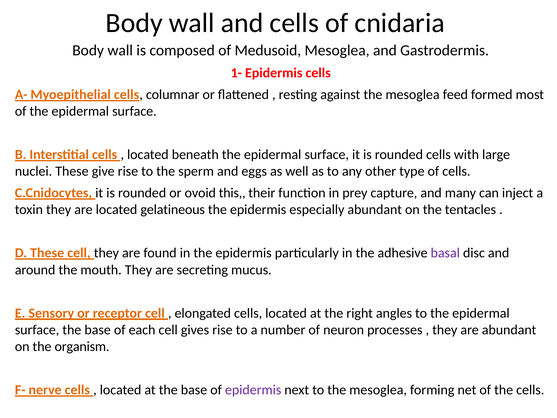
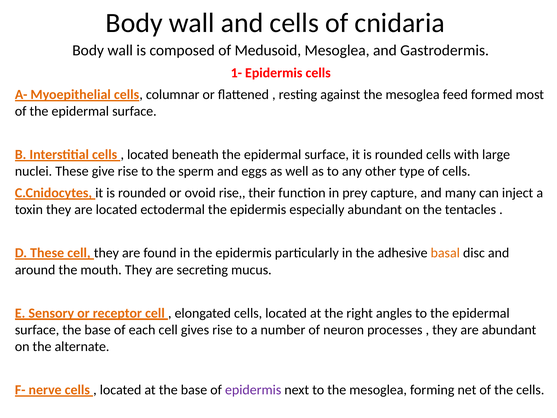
ovoid this: this -> rise
gelatineous: gelatineous -> ectodermal
basal colour: purple -> orange
organism: organism -> alternate
